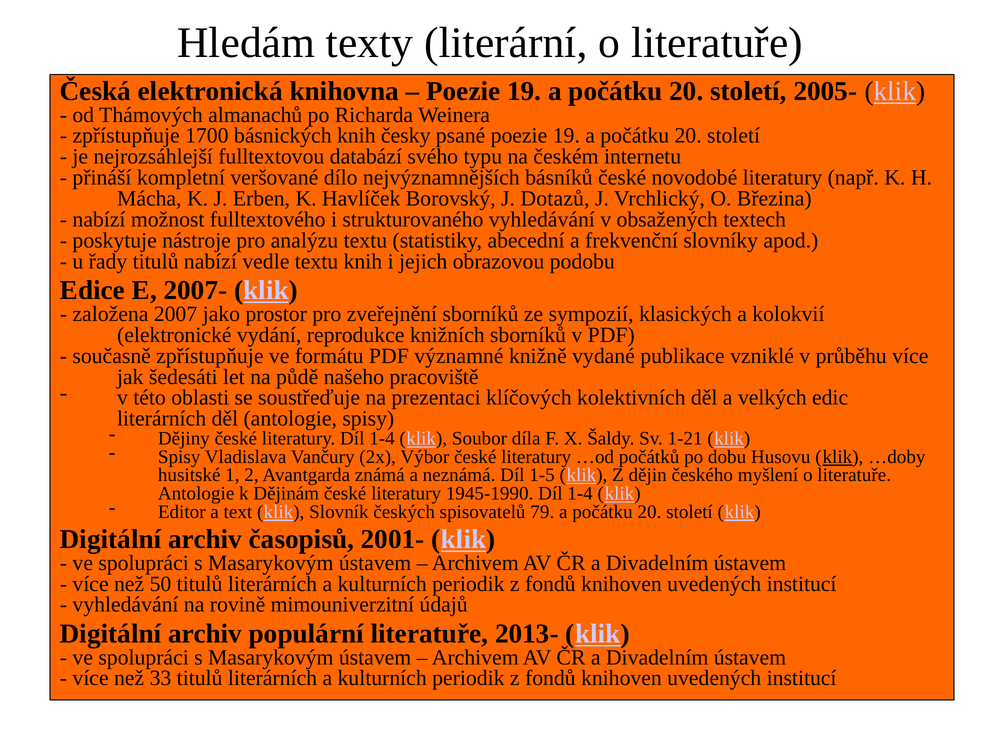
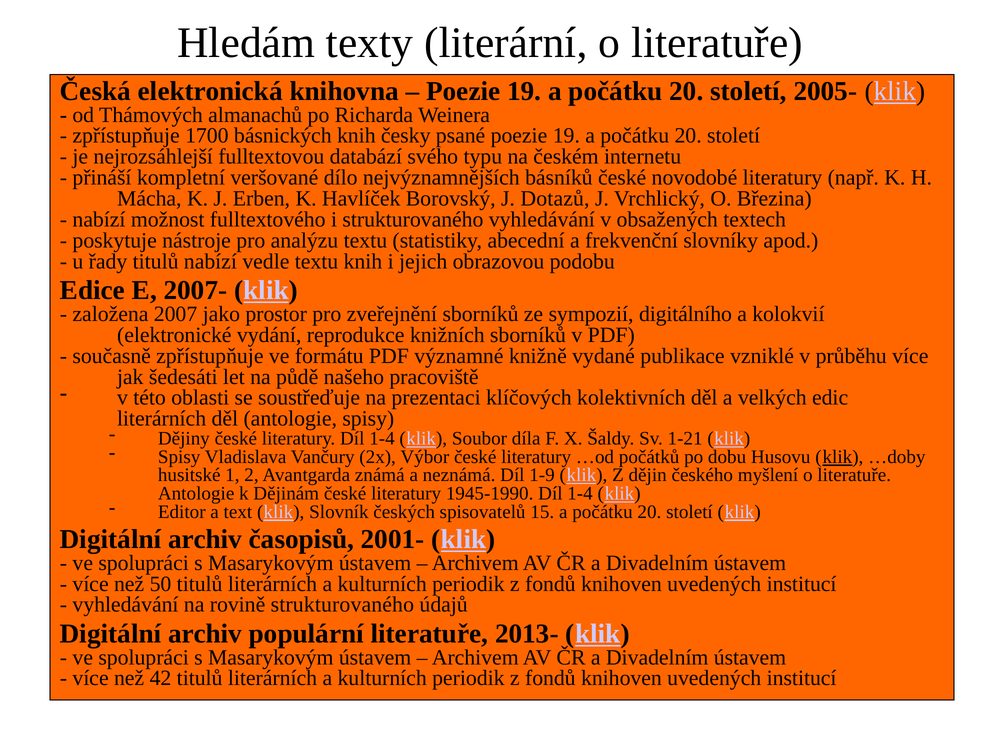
klasických: klasických -> digitálního
1-5: 1-5 -> 1-9
79: 79 -> 15
rovině mimouniverzitní: mimouniverzitní -> strukturovaného
33: 33 -> 42
